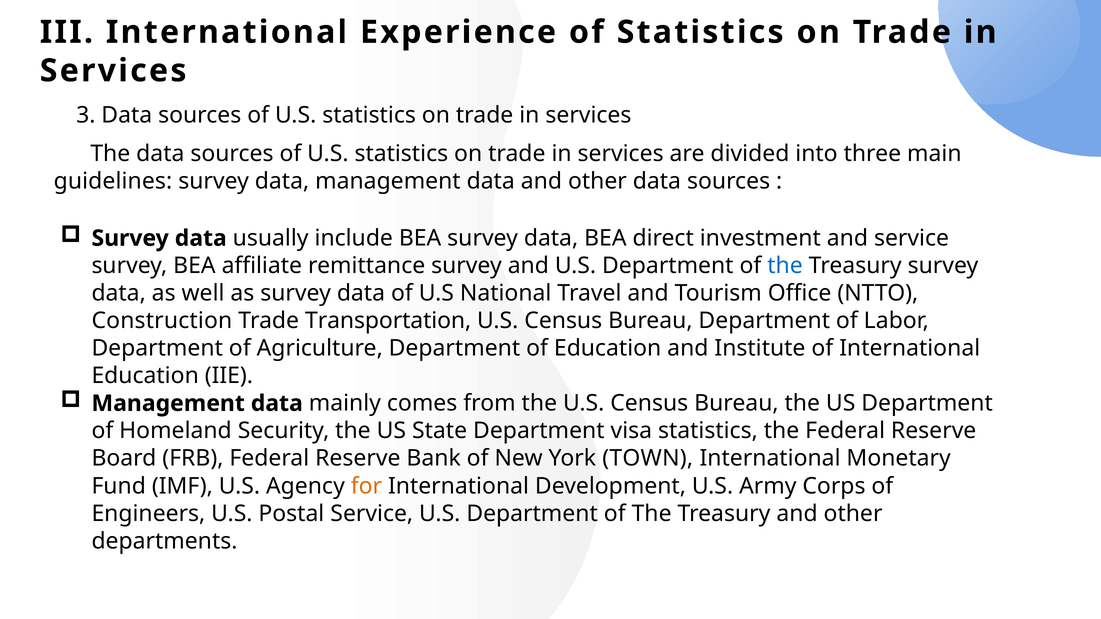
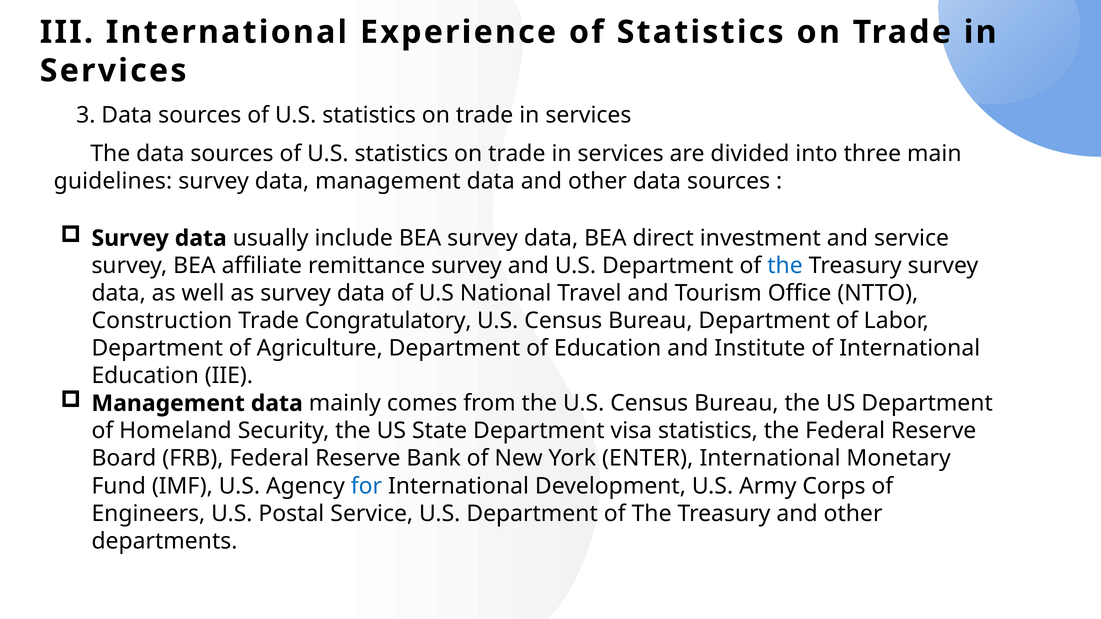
Transportation: Transportation -> Congratulatory
TOWN: TOWN -> ENTER
for colour: orange -> blue
